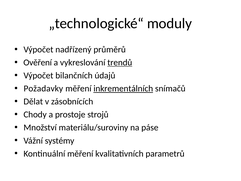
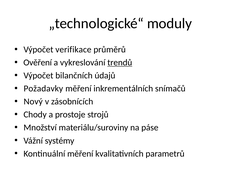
nadřízený: nadřízený -> verifikace
inkrementálních underline: present -> none
Dělat: Dělat -> Nový
